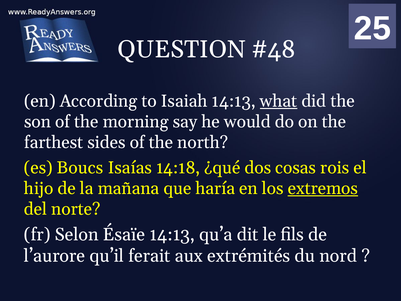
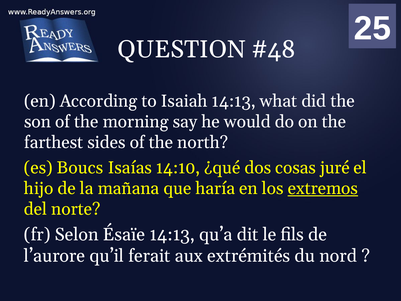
what underline: present -> none
14:18: 14:18 -> 14:10
rois: rois -> juré
